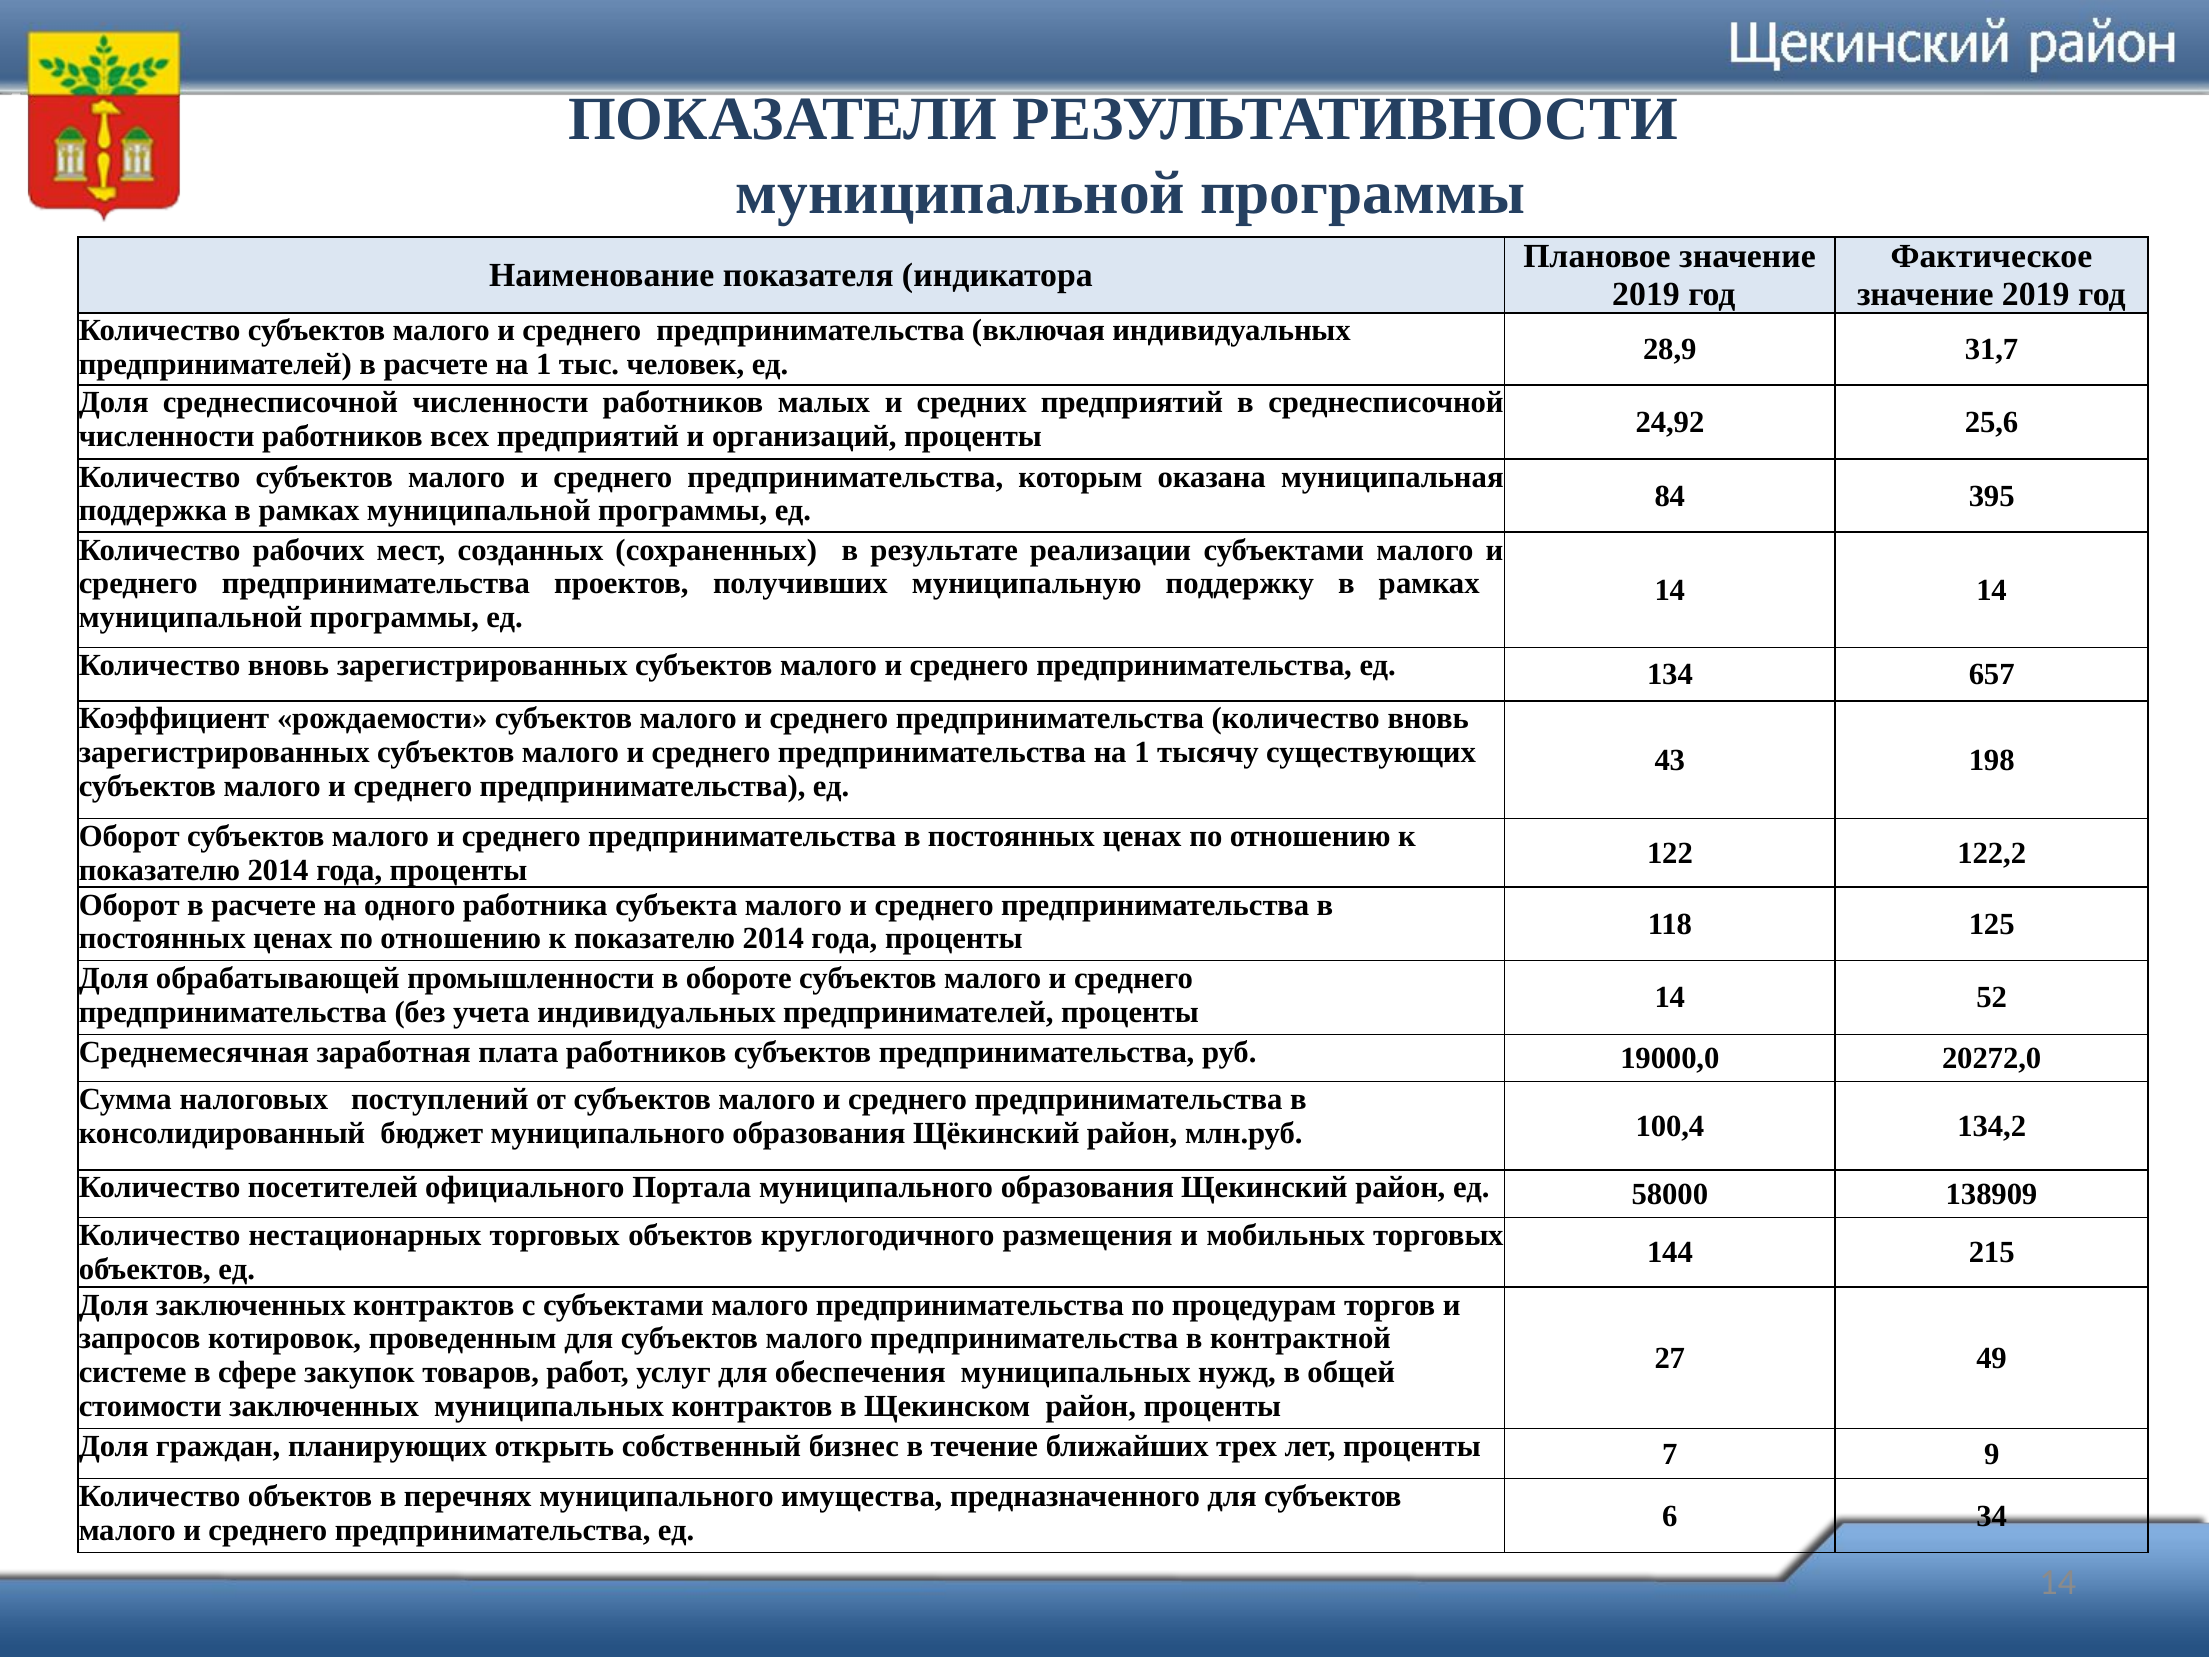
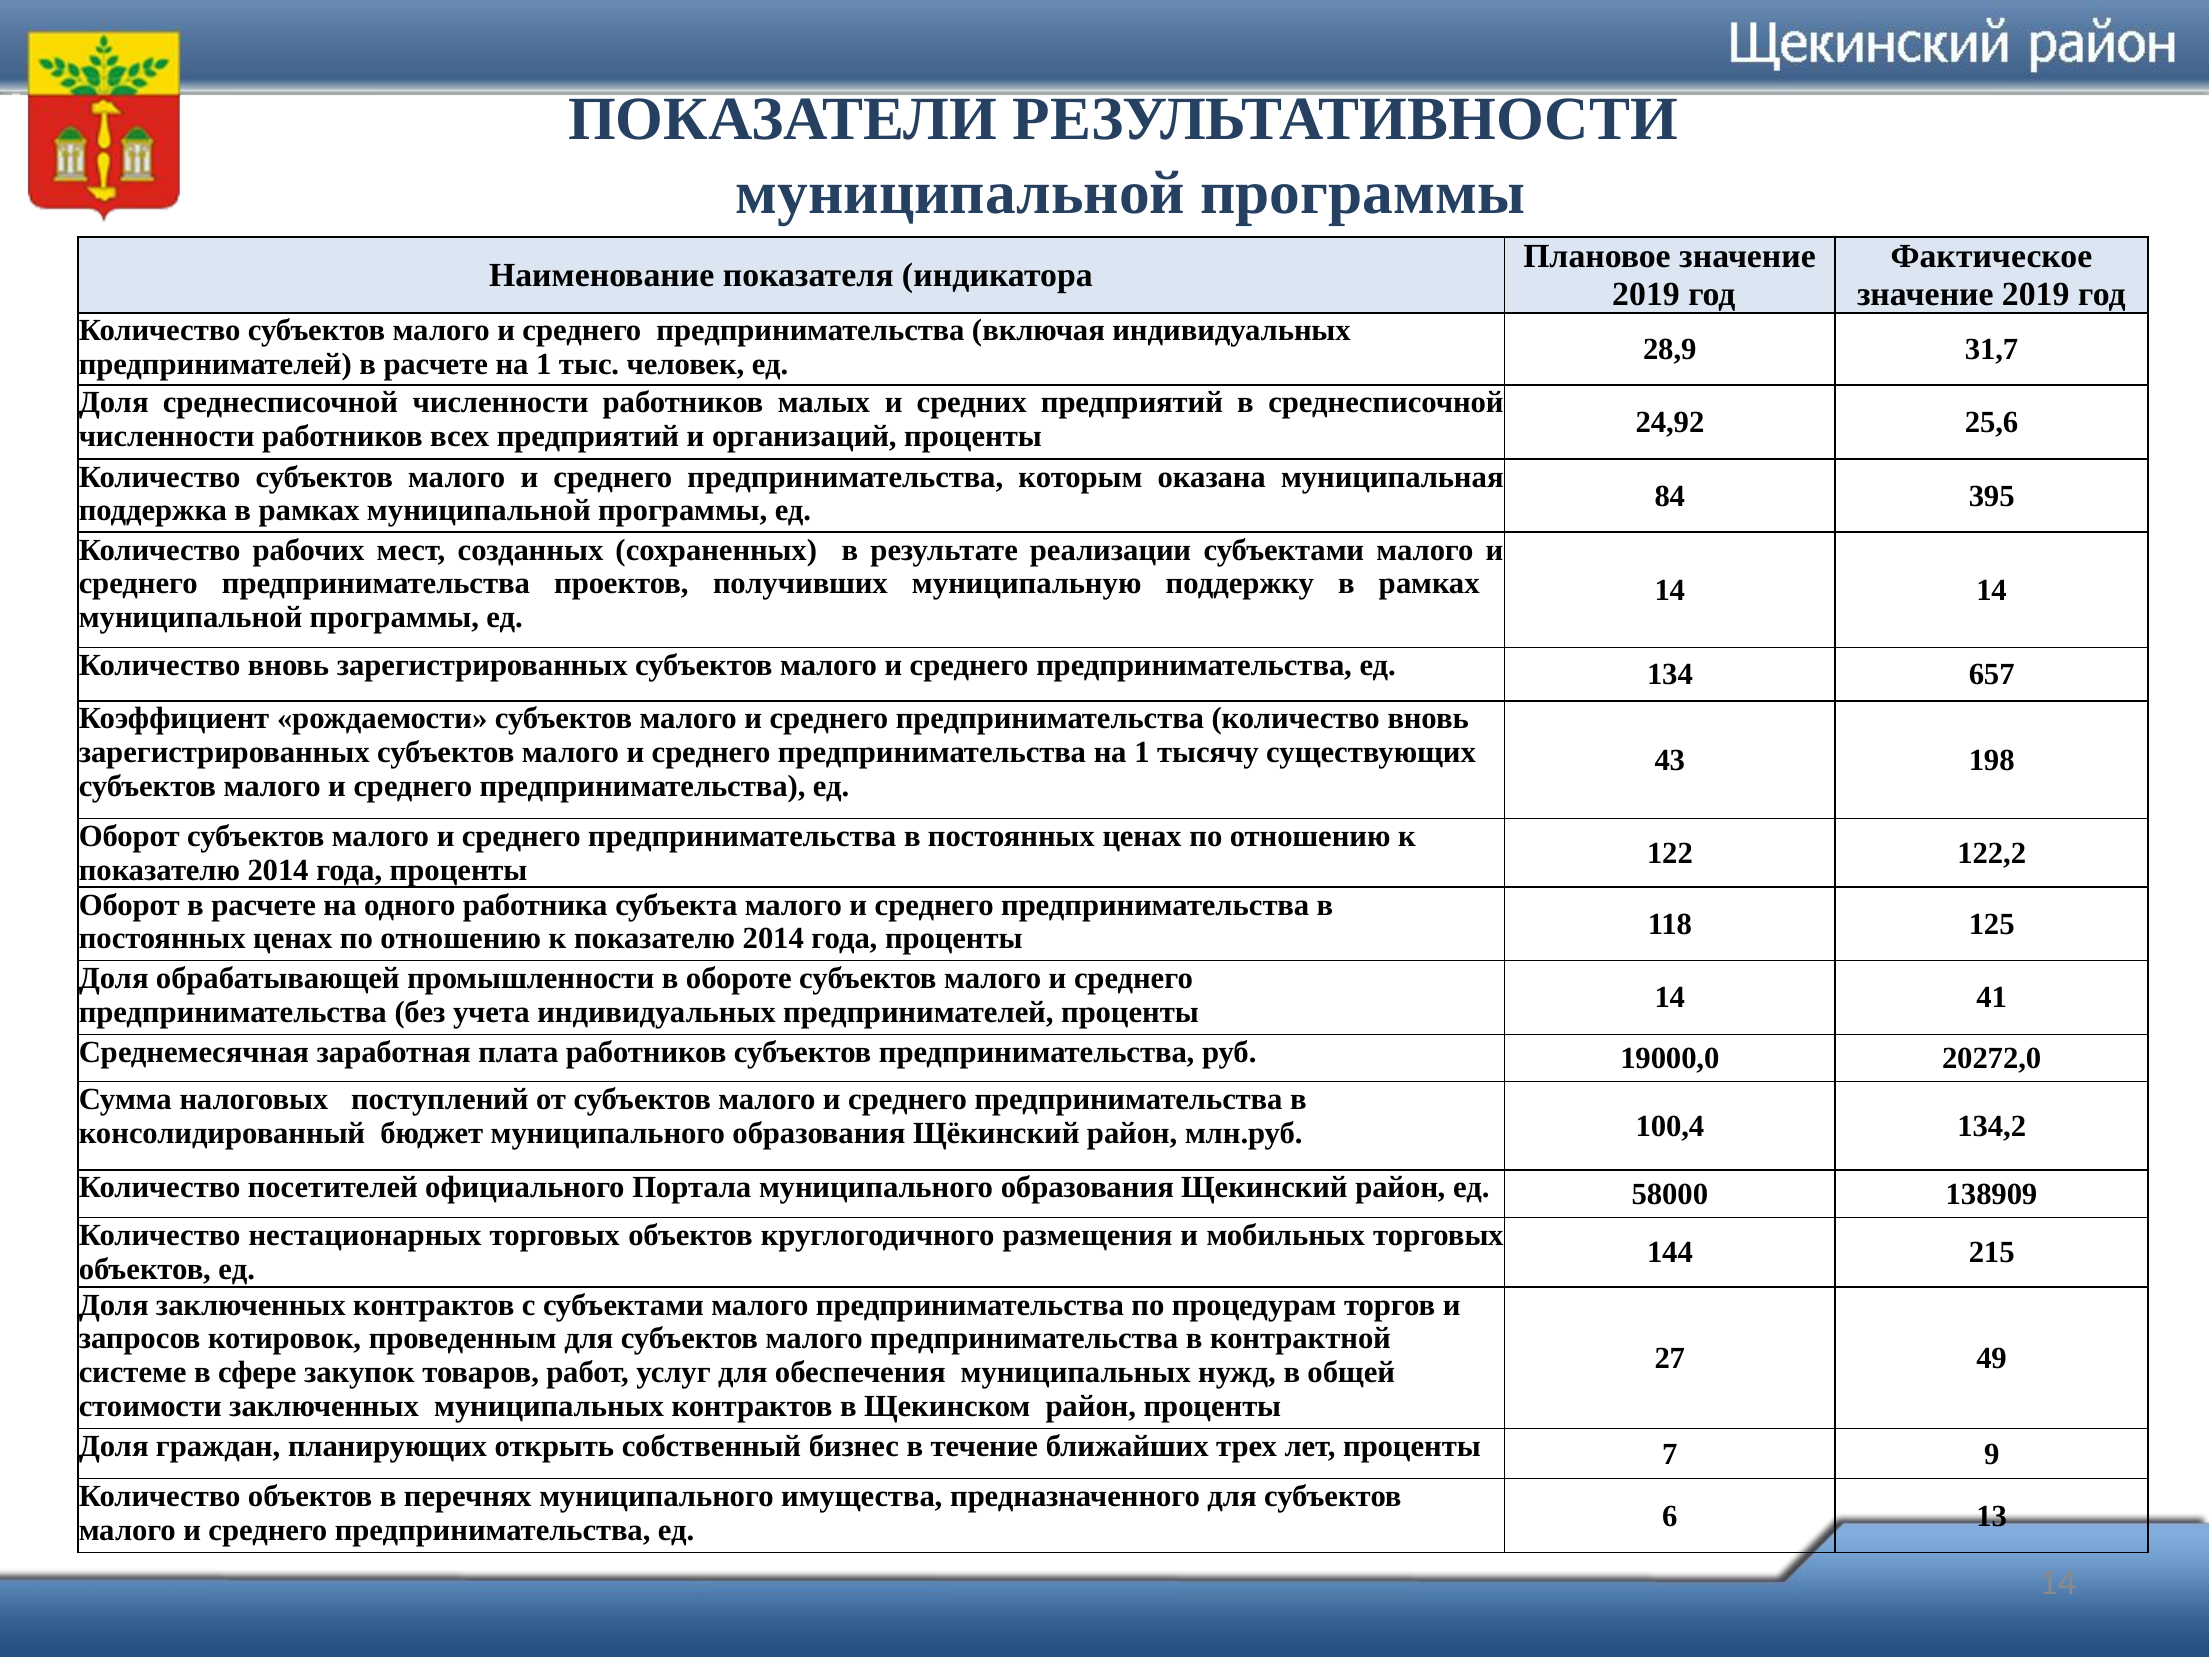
52: 52 -> 41
34: 34 -> 13
